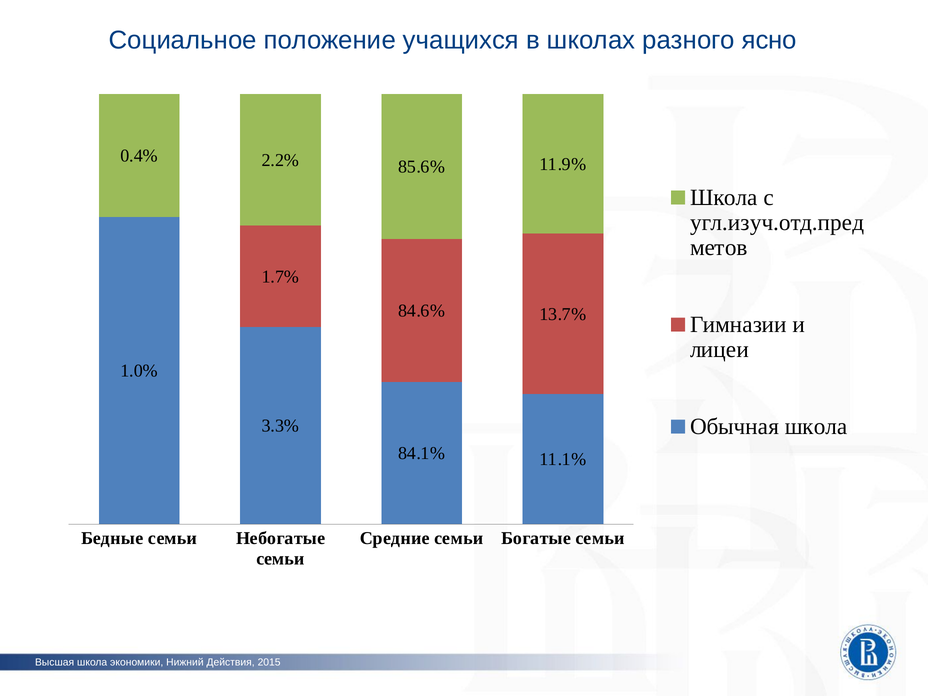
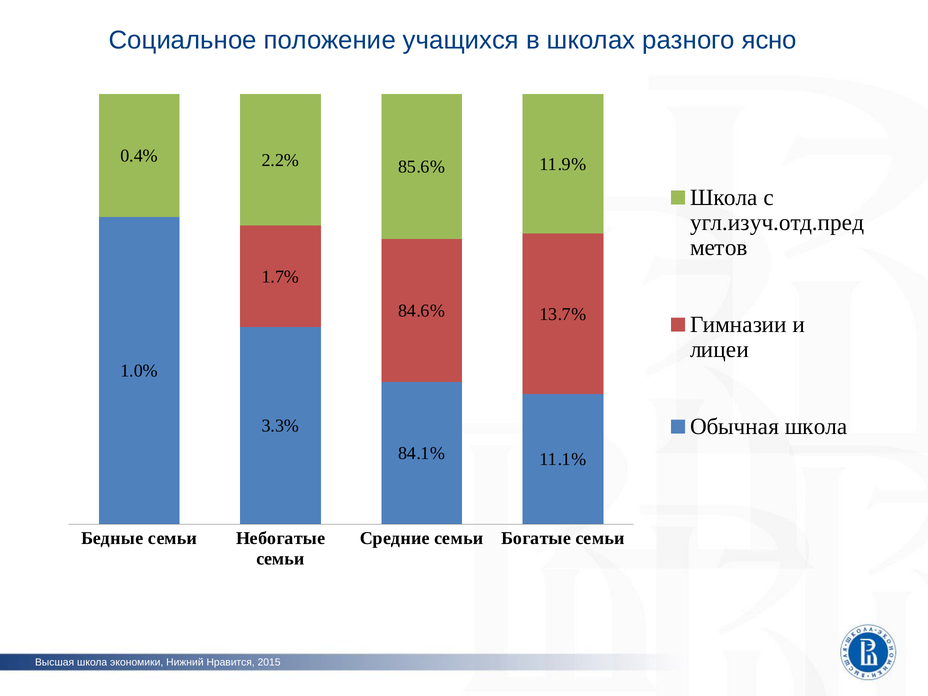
Действия: Действия -> Нравится
